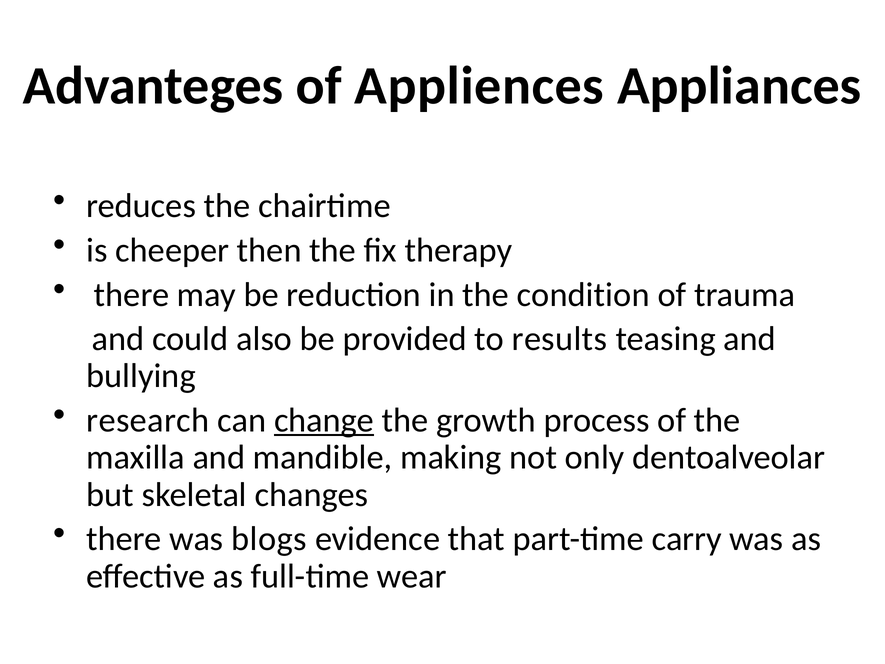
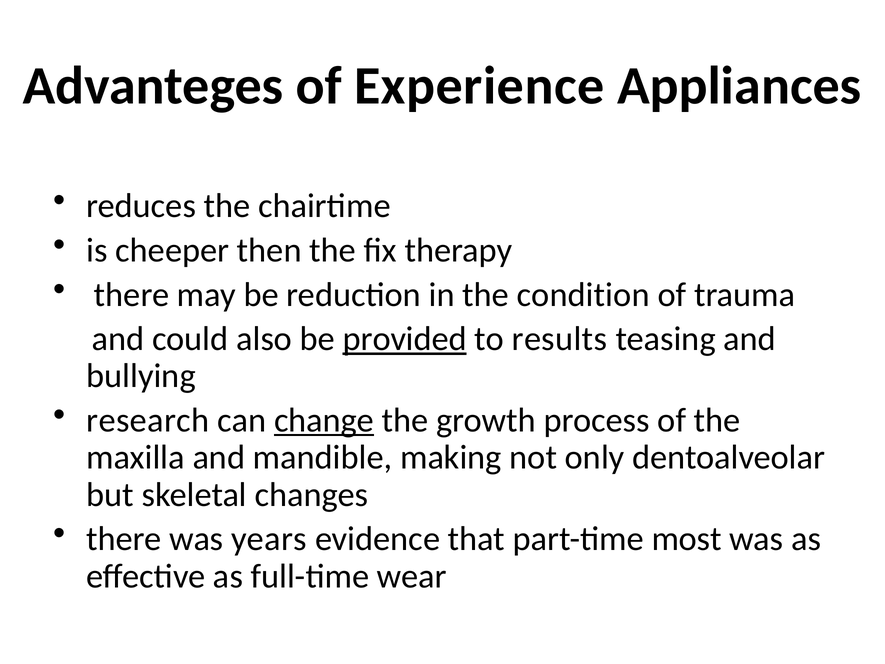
Appliences: Appliences -> Experience
provided underline: none -> present
blogs: blogs -> years
carry: carry -> most
